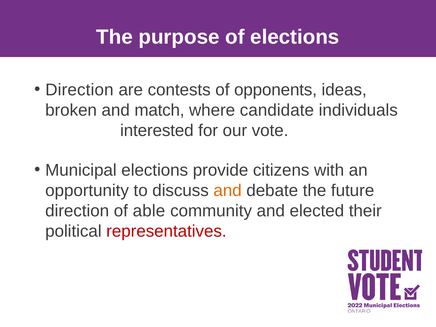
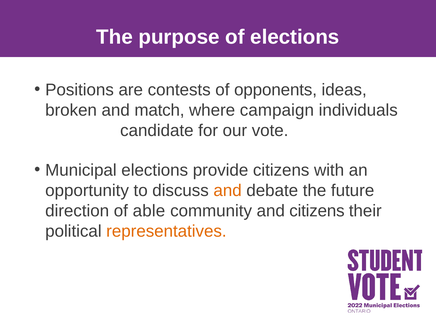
Direction at (79, 90): Direction -> Positions
candidate: candidate -> campaign
interested: interested -> candidate
and elected: elected -> citizens
representatives colour: red -> orange
